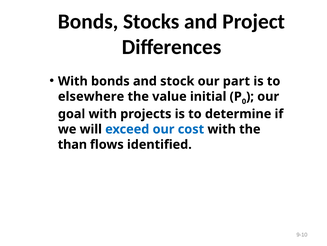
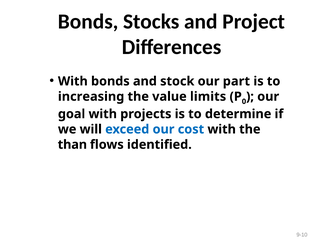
elsewhere: elsewhere -> increasing
initial: initial -> limits
